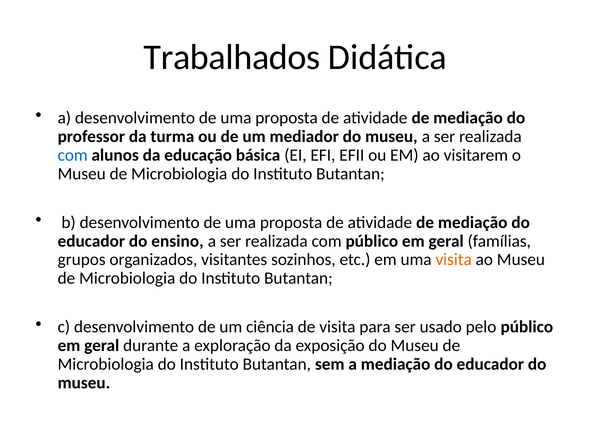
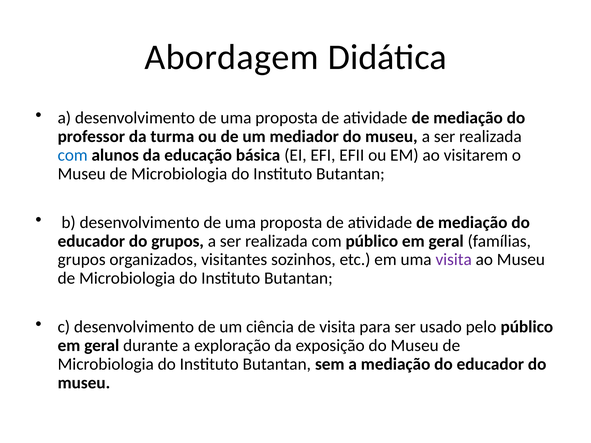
Trabalhados: Trabalhados -> Abordagem
do ensino: ensino -> grupos
visita at (454, 260) colour: orange -> purple
